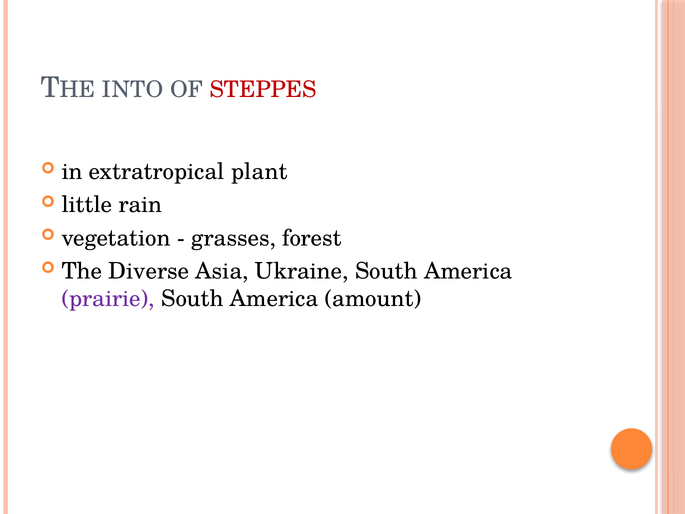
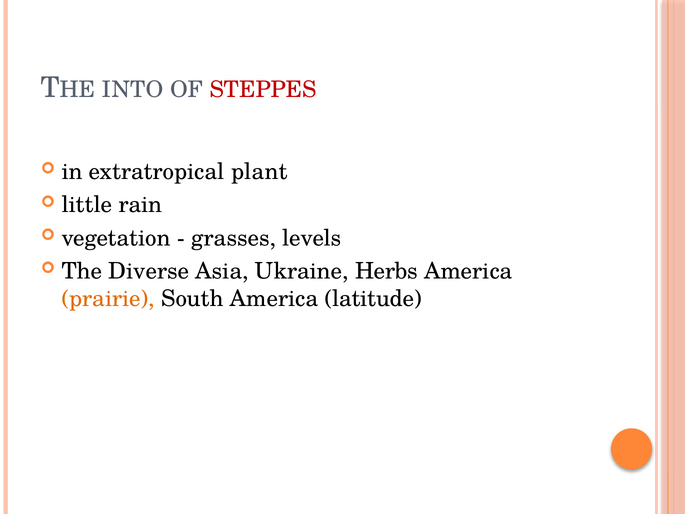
forest: forest -> levels
Ukraine South: South -> Herbs
prairie colour: purple -> orange
amount: amount -> latitude
